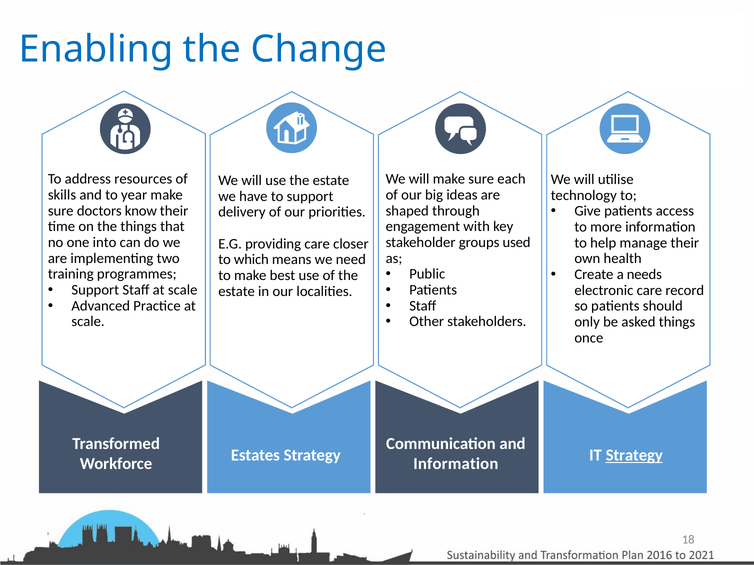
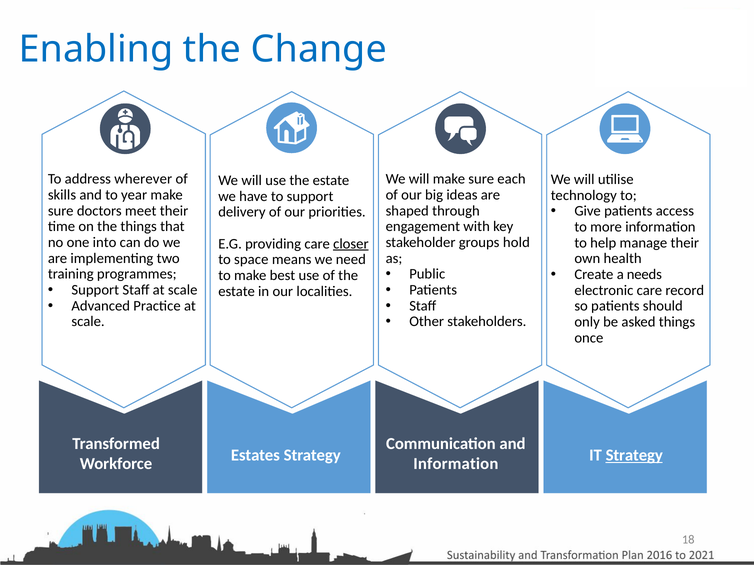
resources: resources -> wherever
know: know -> meet
used: used -> hold
closer underline: none -> present
which: which -> space
